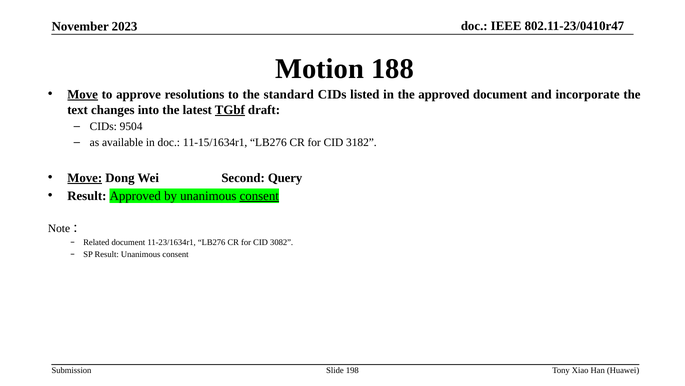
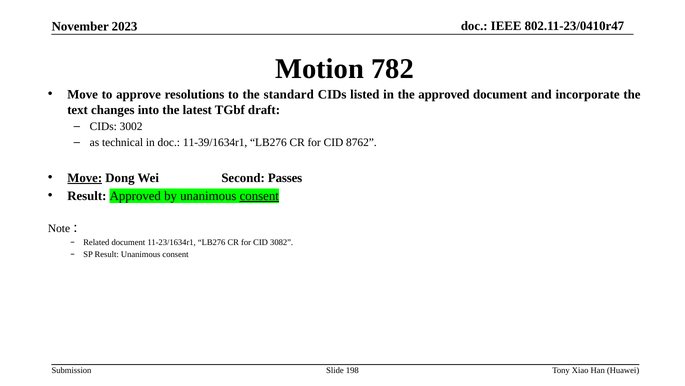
188: 188 -> 782
Move at (83, 94) underline: present -> none
TGbf underline: present -> none
9504: 9504 -> 3002
available: available -> technical
11-15/1634r1: 11-15/1634r1 -> 11-39/1634r1
3182: 3182 -> 8762
Query: Query -> Passes
